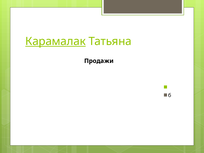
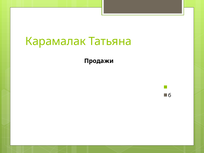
Карамалак underline: present -> none
